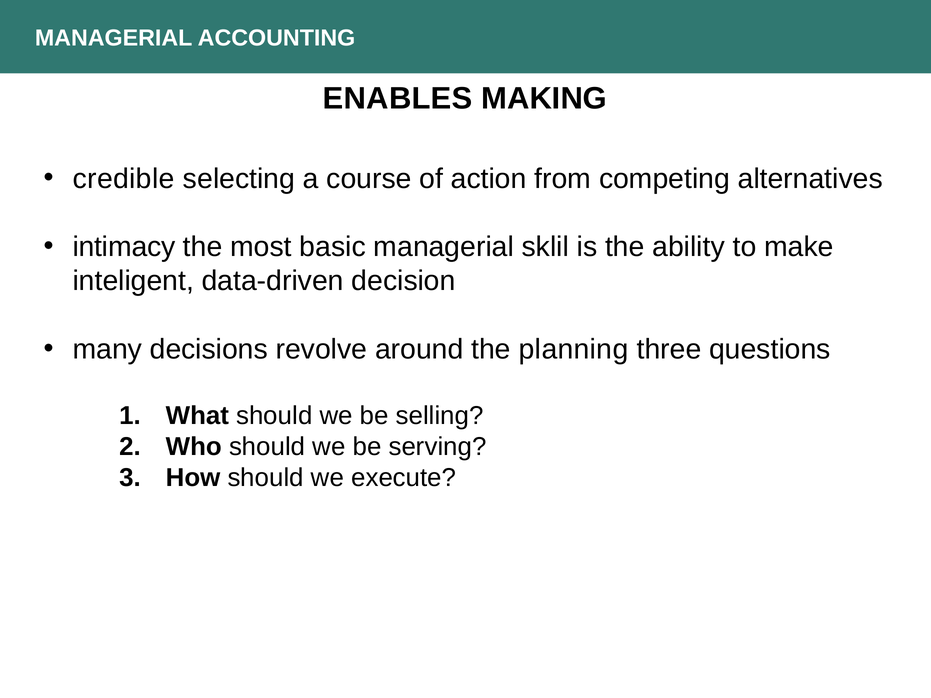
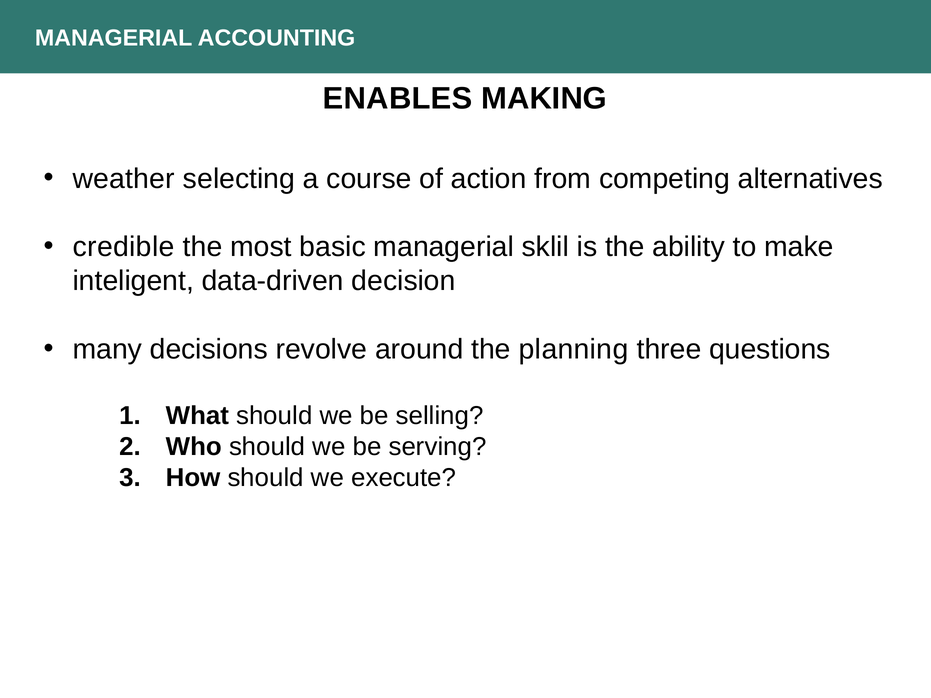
credible: credible -> weather
intimacy: intimacy -> credible
